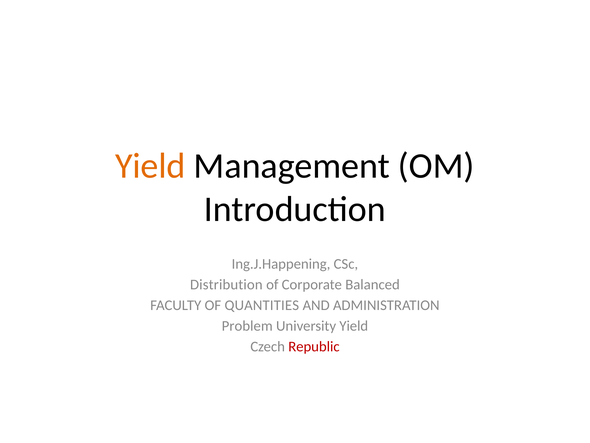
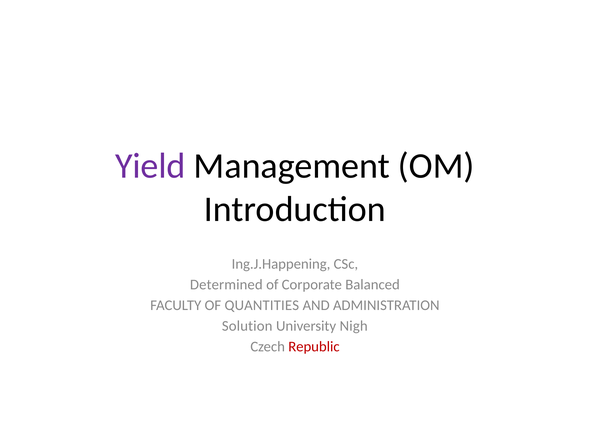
Yield at (150, 166) colour: orange -> purple
Distribution: Distribution -> Determined
Problem: Problem -> Solution
University Yield: Yield -> Nigh
